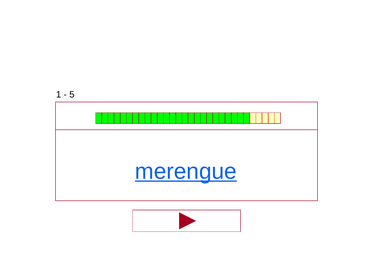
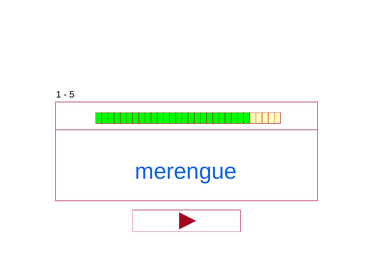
merengue underline: present -> none
